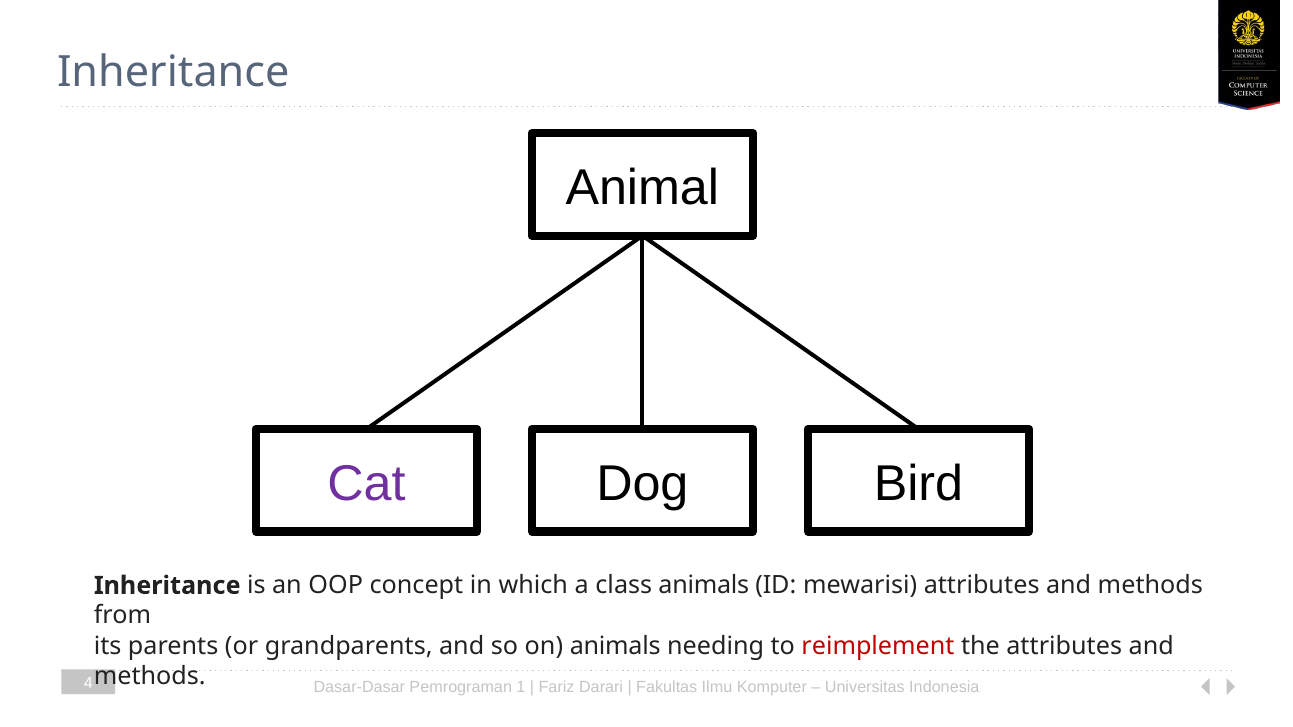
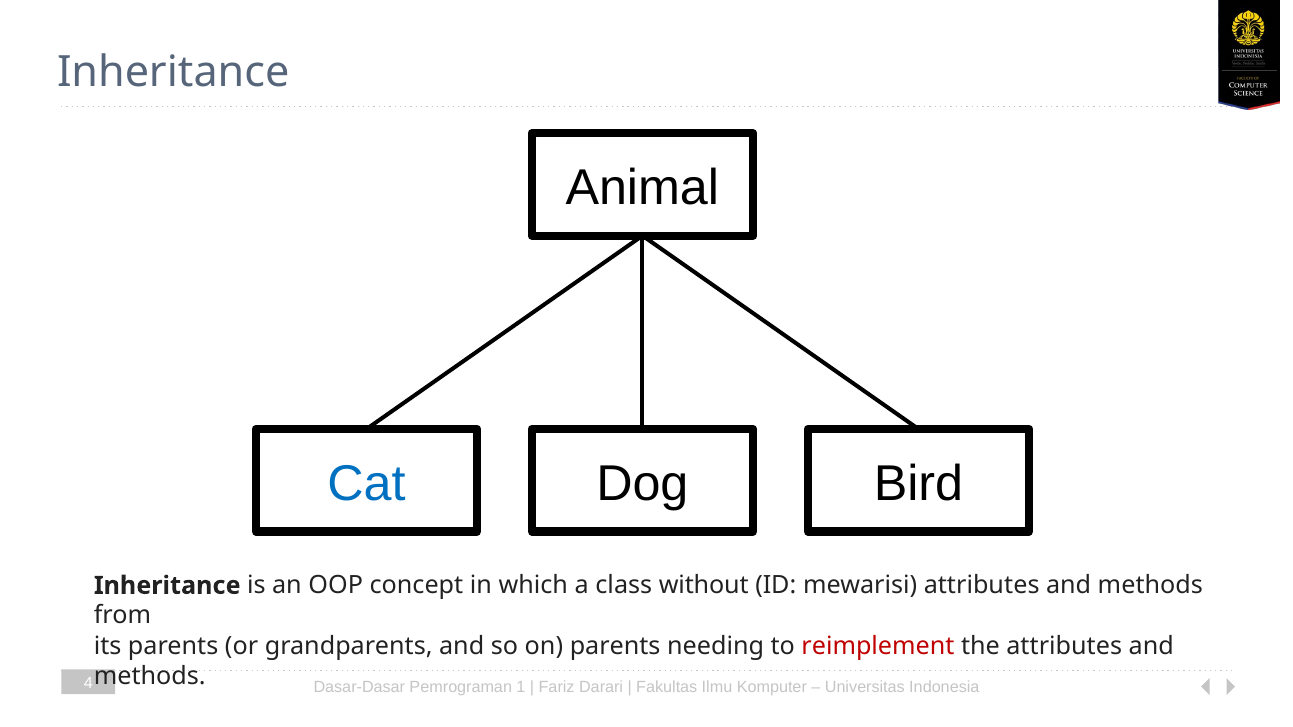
Cat colour: purple -> blue
class animals: animals -> without
on animals: animals -> parents
